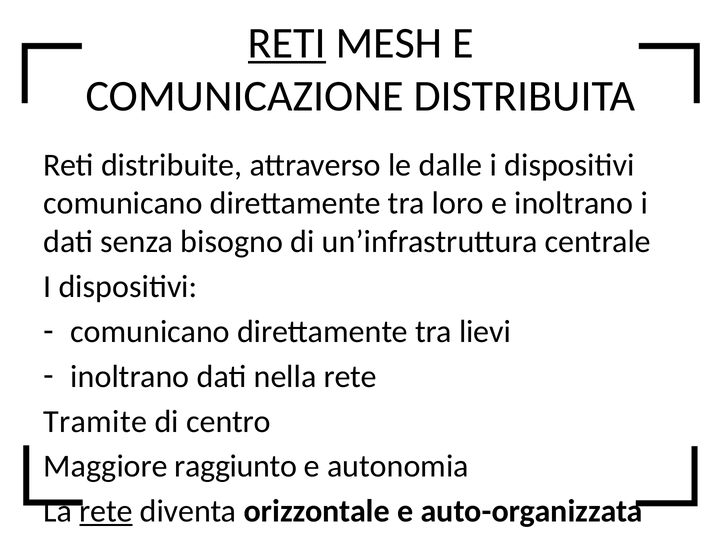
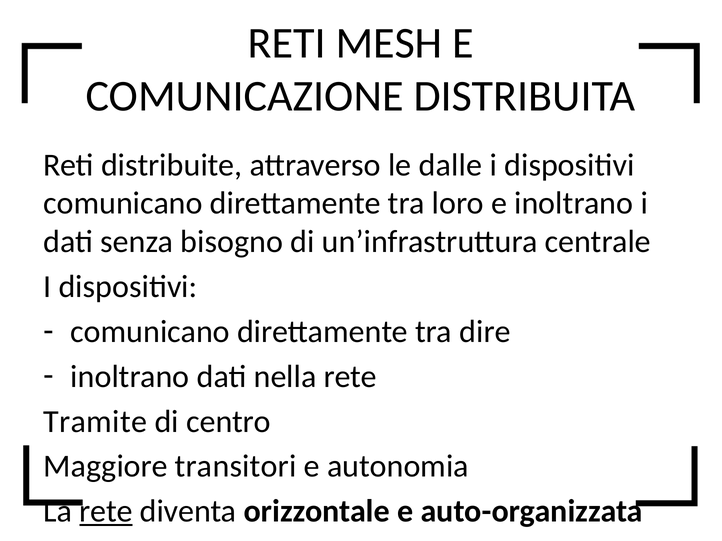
RETI at (287, 43) underline: present -> none
lievi: lievi -> dire
raggiunto: raggiunto -> transitori
